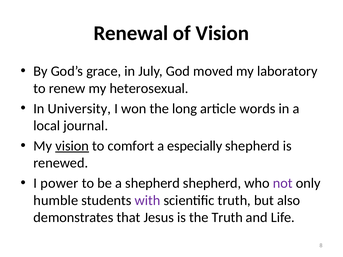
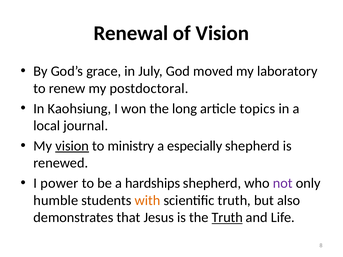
heterosexual: heterosexual -> postdoctoral
University: University -> Kaohsiung
words: words -> topics
comfort: comfort -> ministry
a shepherd: shepherd -> hardships
with colour: purple -> orange
Truth at (227, 218) underline: none -> present
